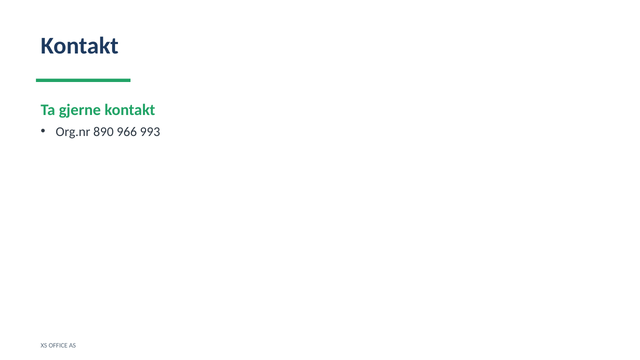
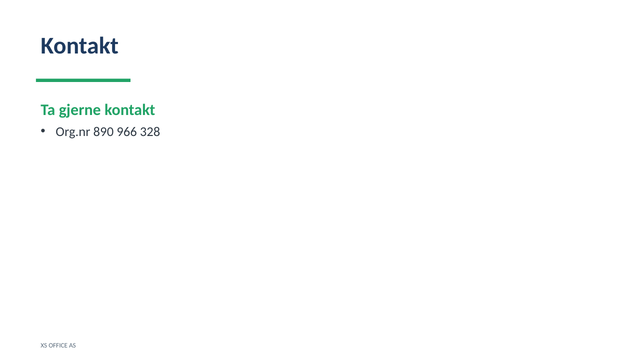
993: 993 -> 328
